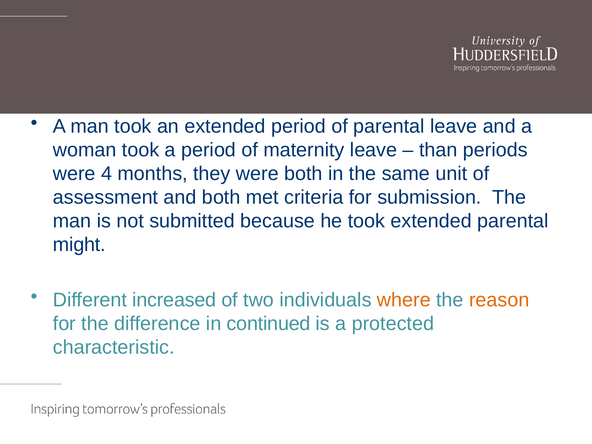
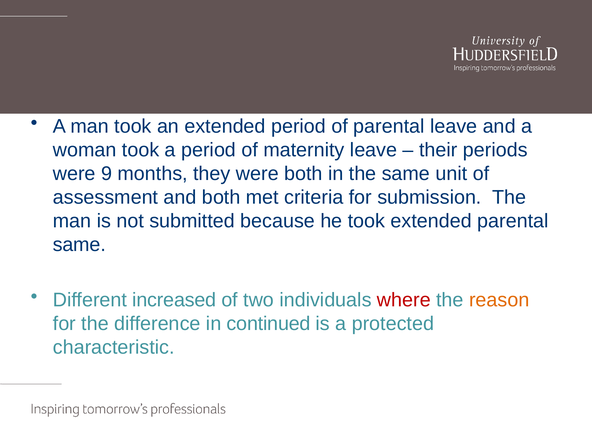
than: than -> their
4: 4 -> 9
might at (79, 245): might -> same
where colour: orange -> red
